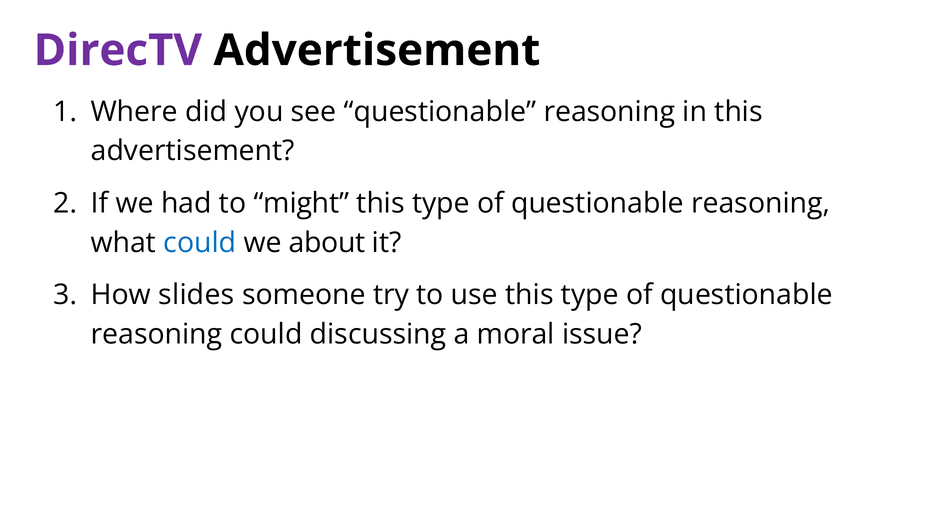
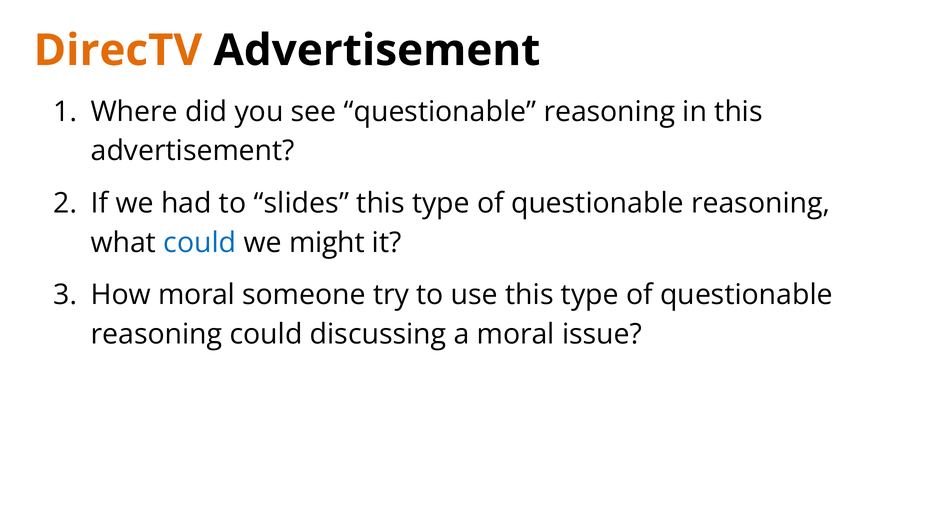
DirecTV colour: purple -> orange
might: might -> slides
about: about -> might
How slides: slides -> moral
